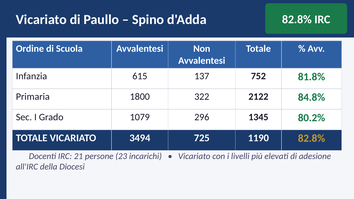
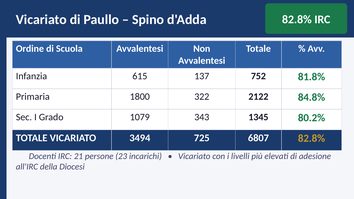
296: 296 -> 343
1190: 1190 -> 6807
